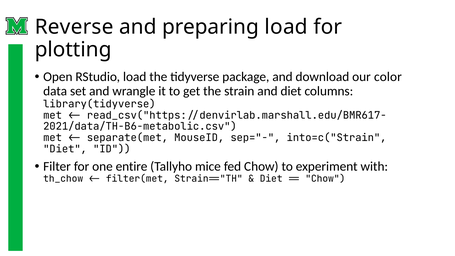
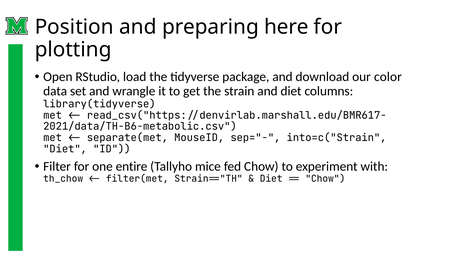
Reverse: Reverse -> Position
preparing load: load -> here
